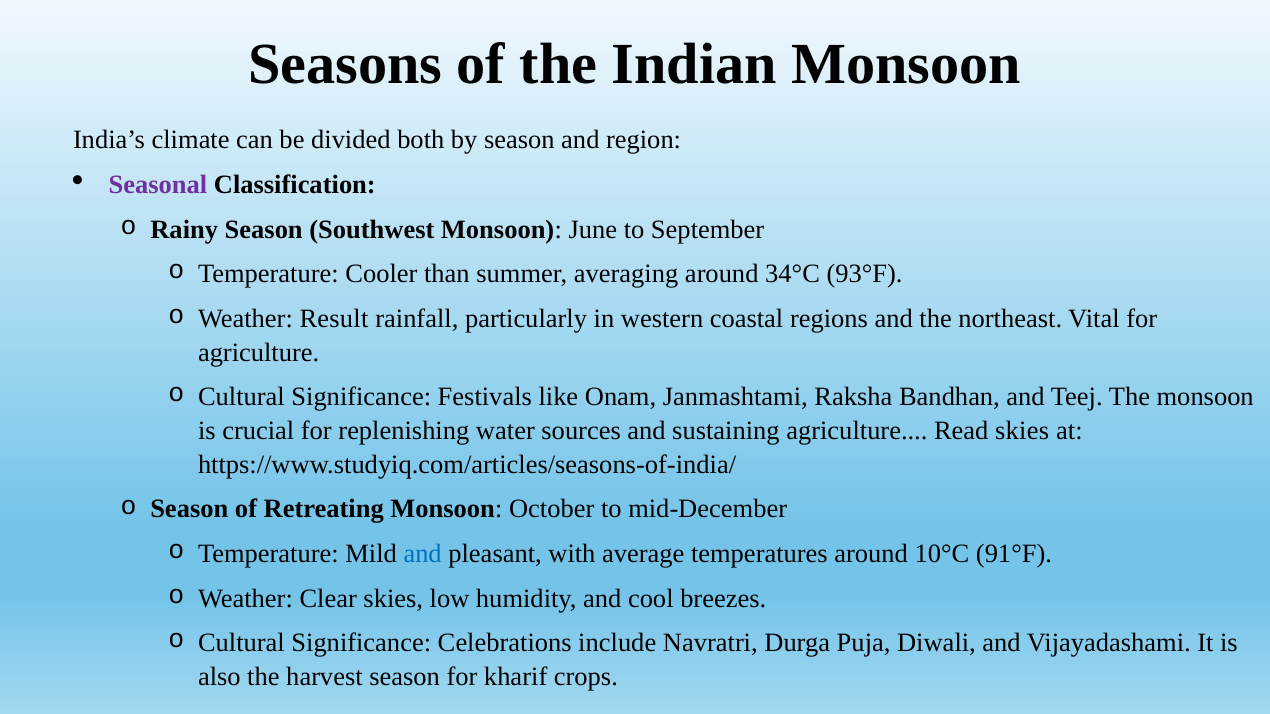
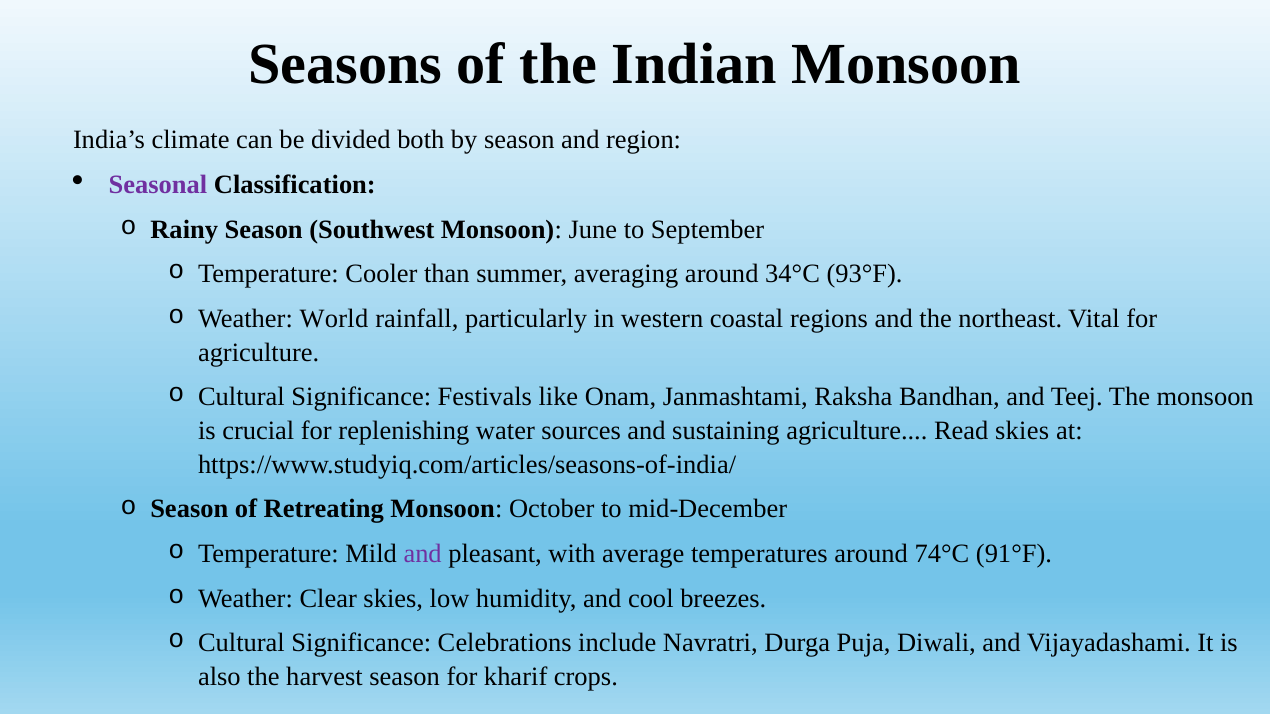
Result: Result -> World
and at (423, 554) colour: blue -> purple
10°C: 10°C -> 74°C
